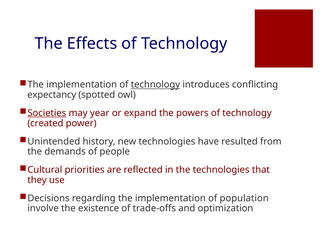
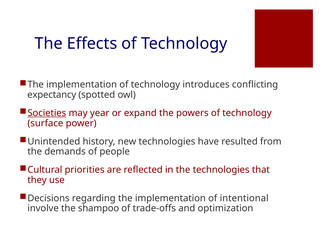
technology at (155, 85) underline: present -> none
created: created -> surface
population: population -> intentional
existence: existence -> shampoo
